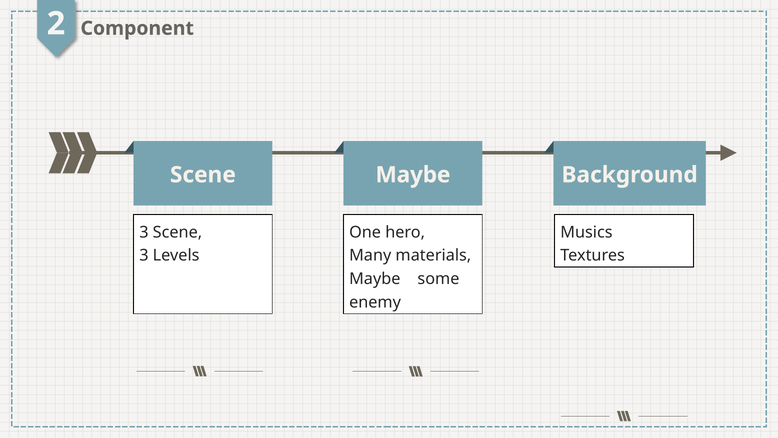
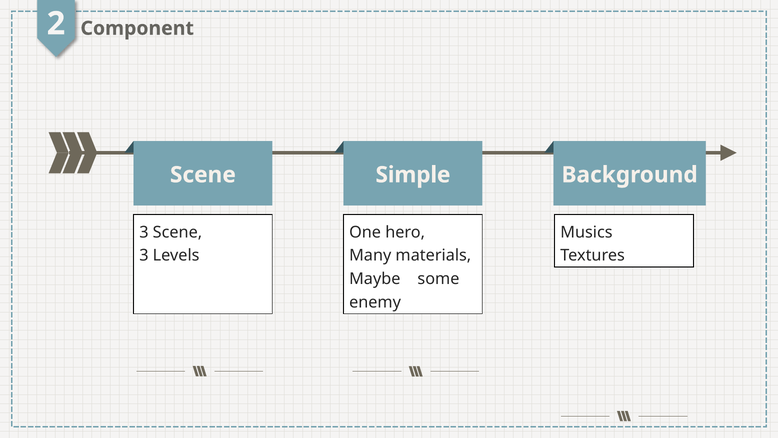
Scene Maybe: Maybe -> Simple
